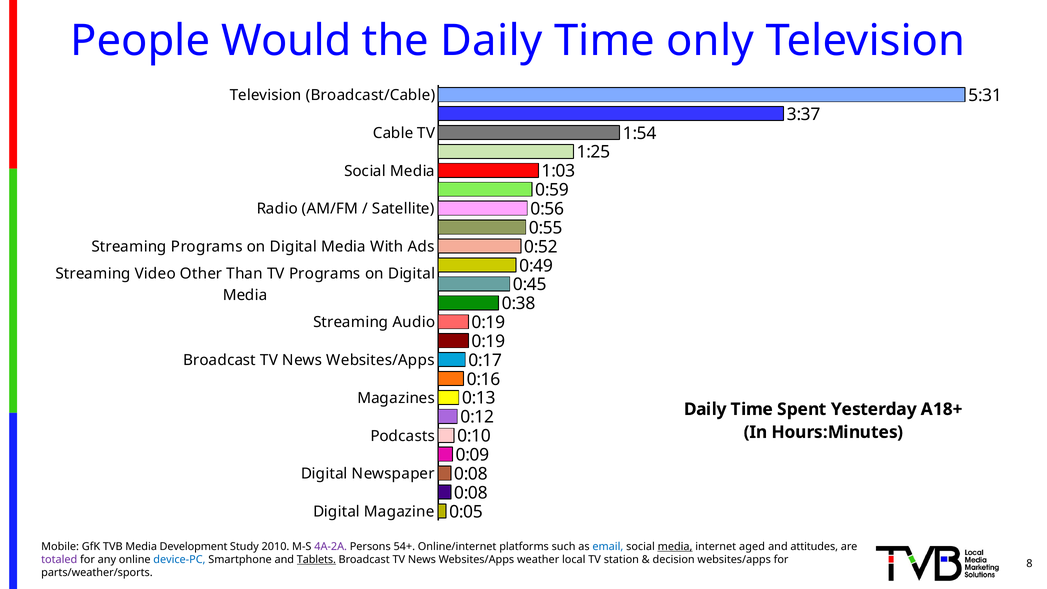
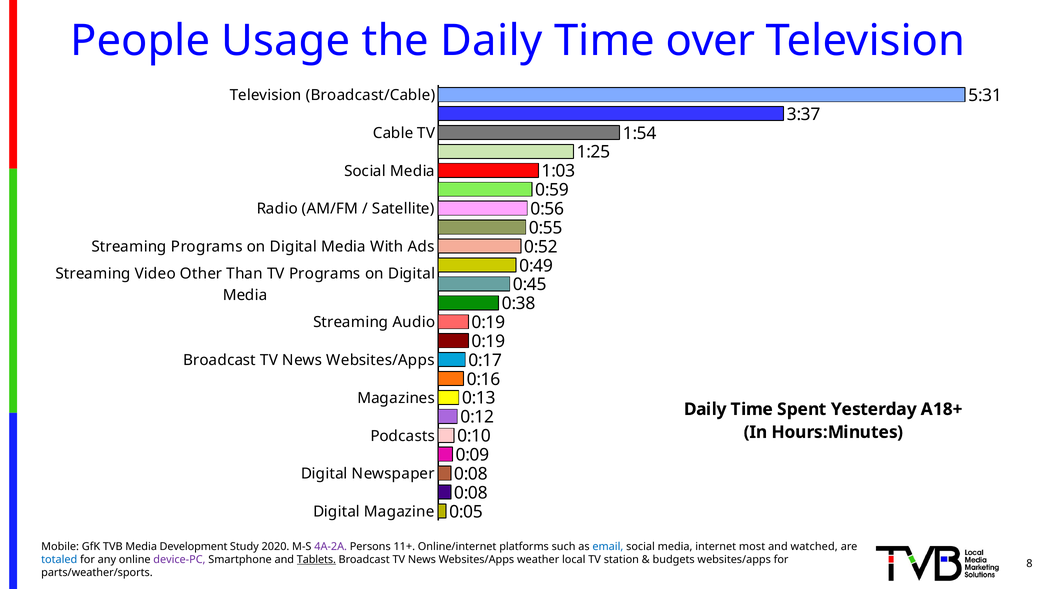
Would: Would -> Usage
only: only -> over
2010: 2010 -> 2020
54+: 54+ -> 11+
media at (675, 546) underline: present -> none
aged: aged -> most
attitudes: attitudes -> watched
totaled colour: purple -> blue
device-PC colour: blue -> purple
decision: decision -> budgets
